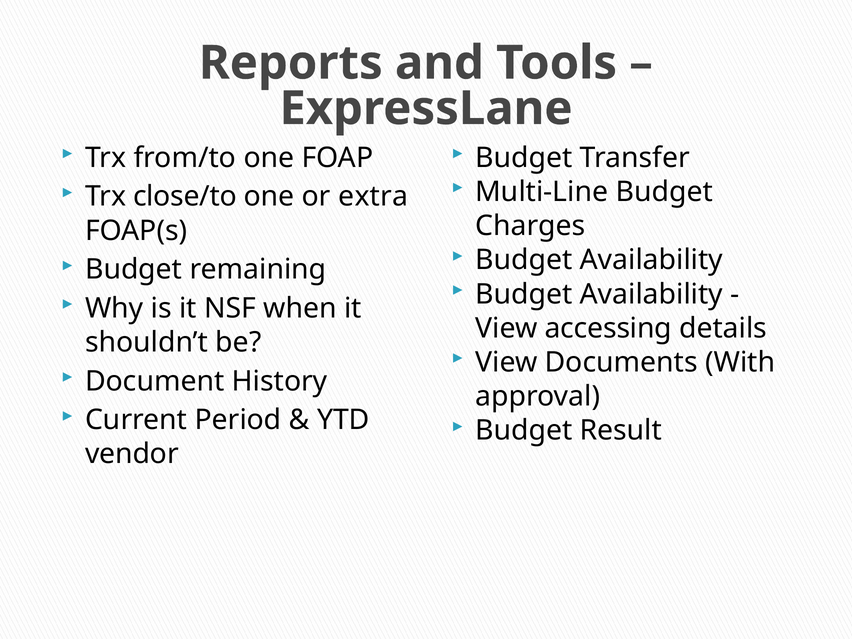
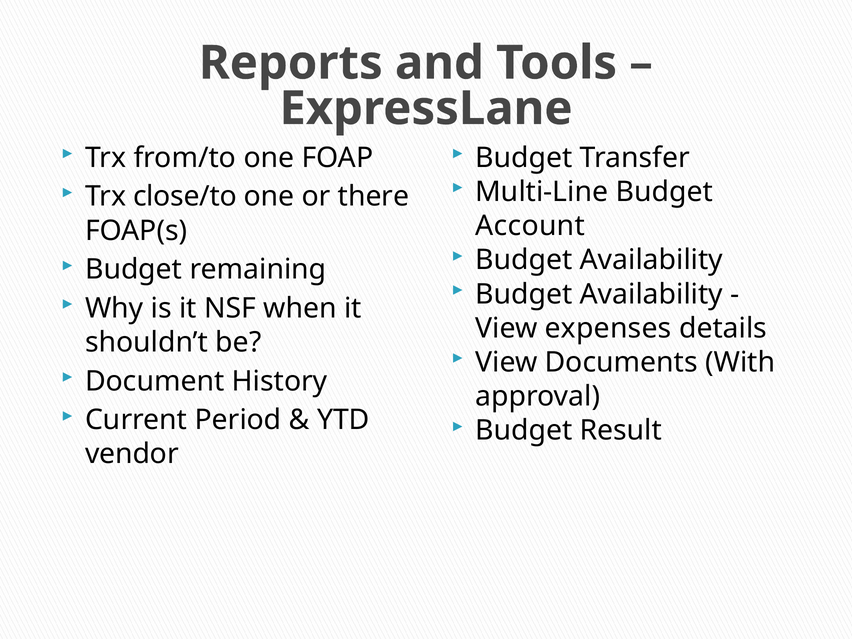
extra: extra -> there
Charges: Charges -> Account
accessing: accessing -> expenses
